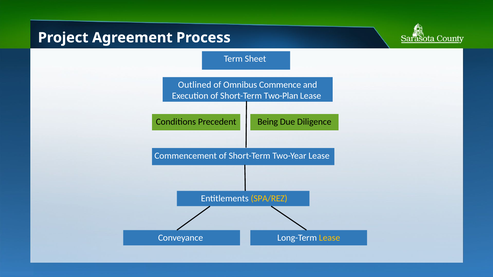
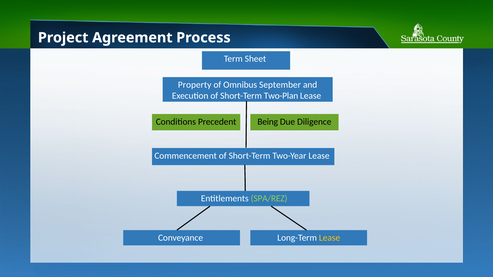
Outlined: Outlined -> Property
Commence: Commence -> September
SPA/REZ colour: yellow -> light green
